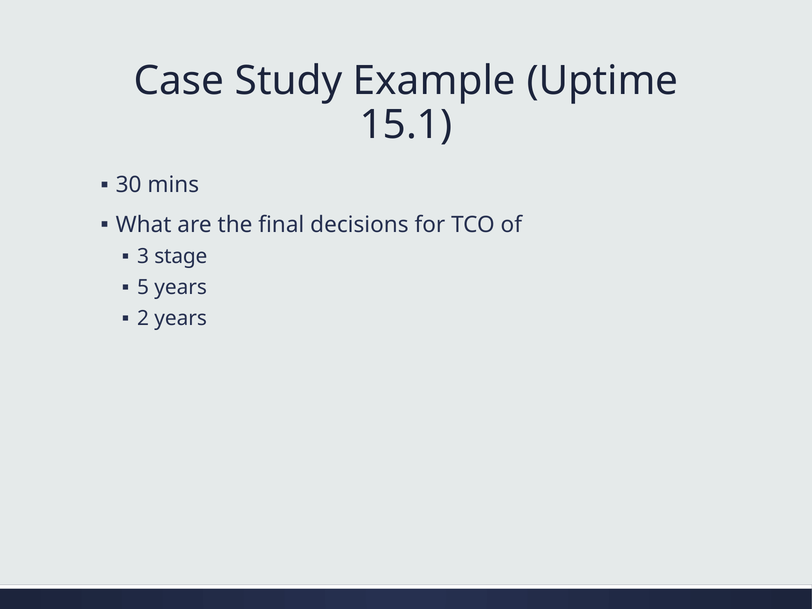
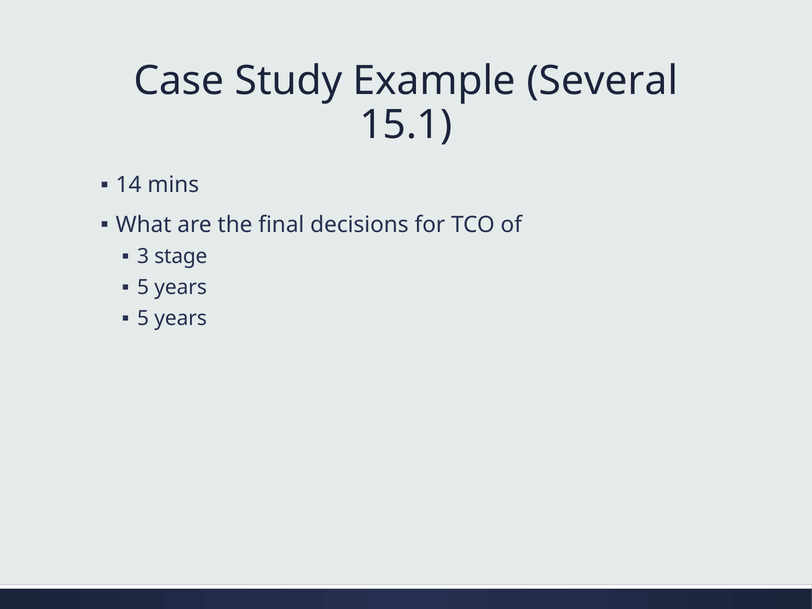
Uptime: Uptime -> Several
30: 30 -> 14
2 at (143, 318): 2 -> 5
